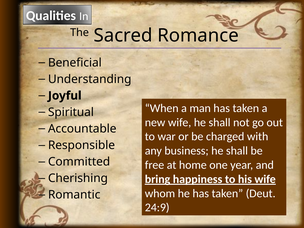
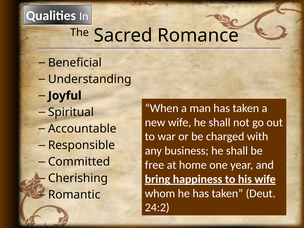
24:9: 24:9 -> 24:2
